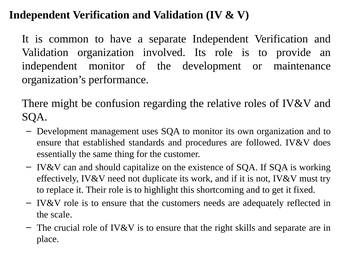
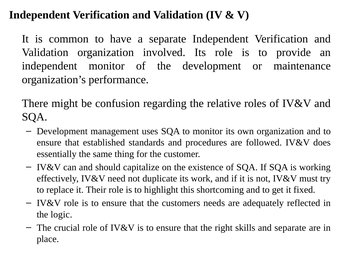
scale: scale -> logic
